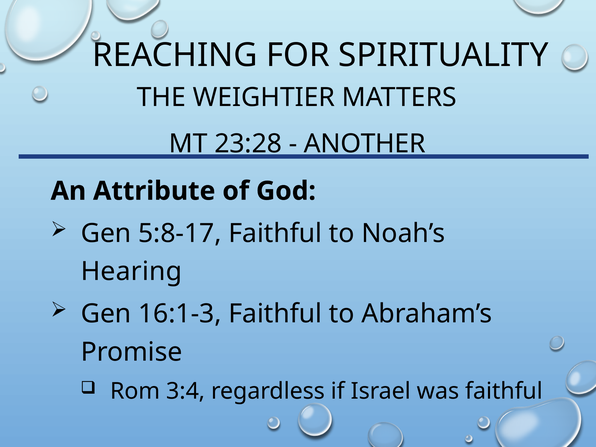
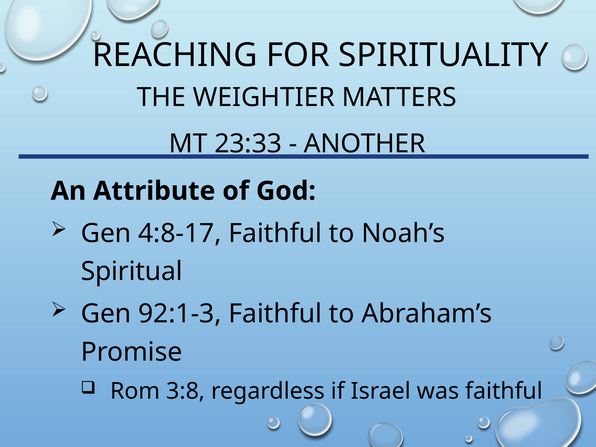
23:28: 23:28 -> 23:33
5:8-17: 5:8-17 -> 4:8-17
Hearing: Hearing -> Spiritual
16:1-3: 16:1-3 -> 92:1-3
3:4: 3:4 -> 3:8
